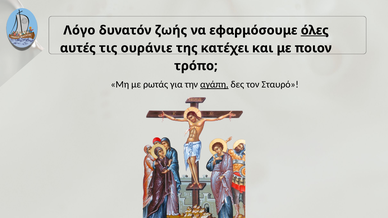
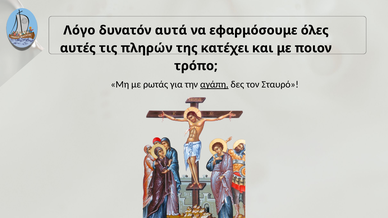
ζωής: ζωής -> αυτά
όλες underline: present -> none
ουράνιε: ουράνιε -> πληρών
